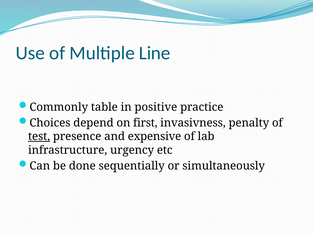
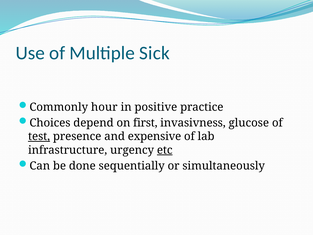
Line: Line -> Sick
table: table -> hour
penalty: penalty -> glucose
etc underline: none -> present
